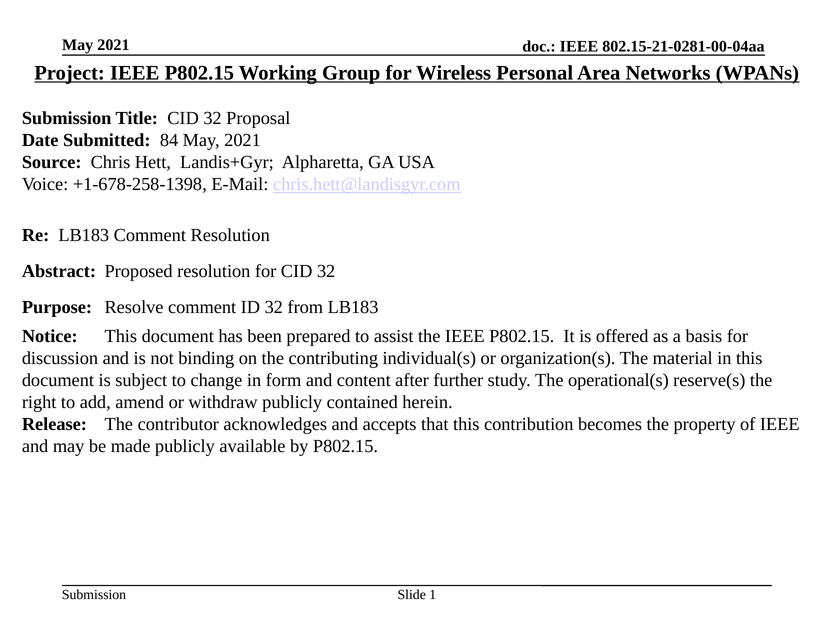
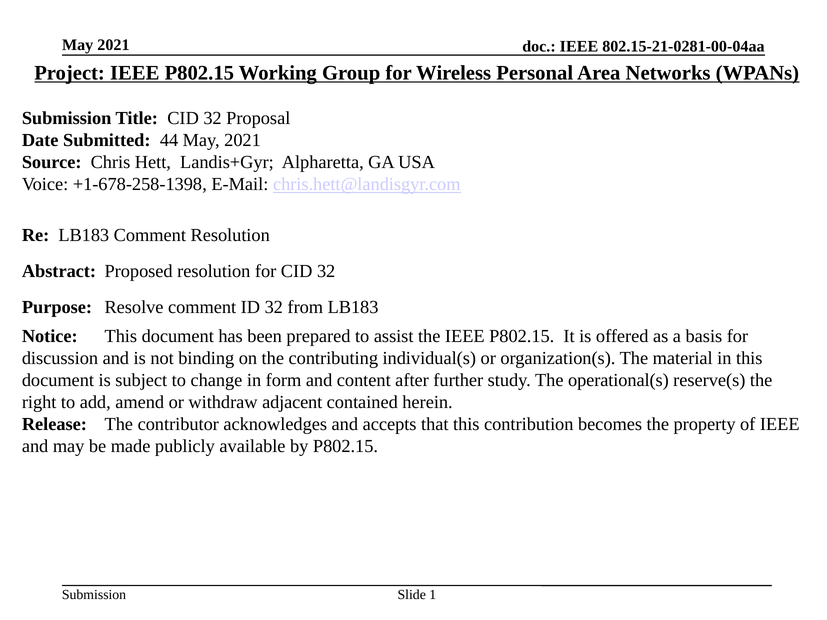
84: 84 -> 44
withdraw publicly: publicly -> adjacent
